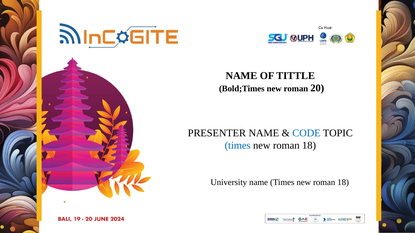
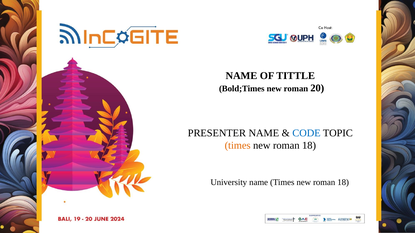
times at (238, 146) colour: blue -> orange
